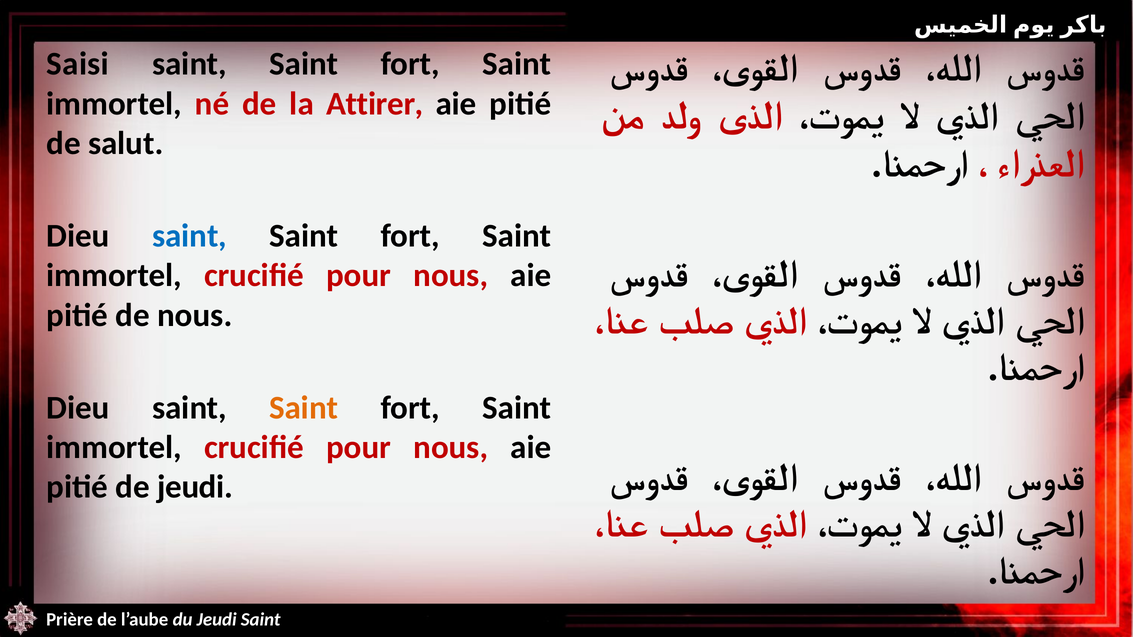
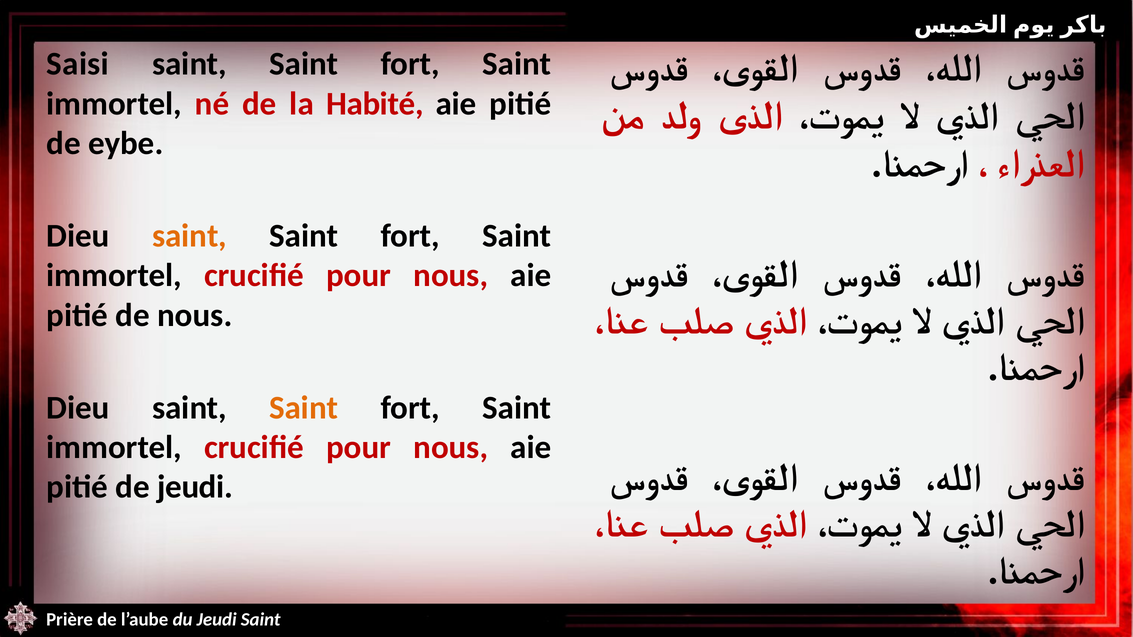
Attirer: Attirer -> Habité
salut: salut -> eybe
saint at (189, 236) colour: blue -> orange
